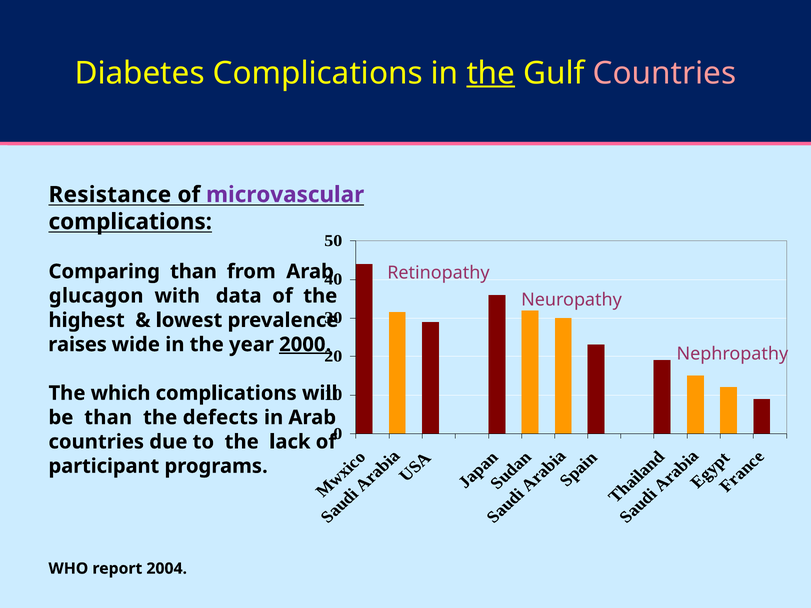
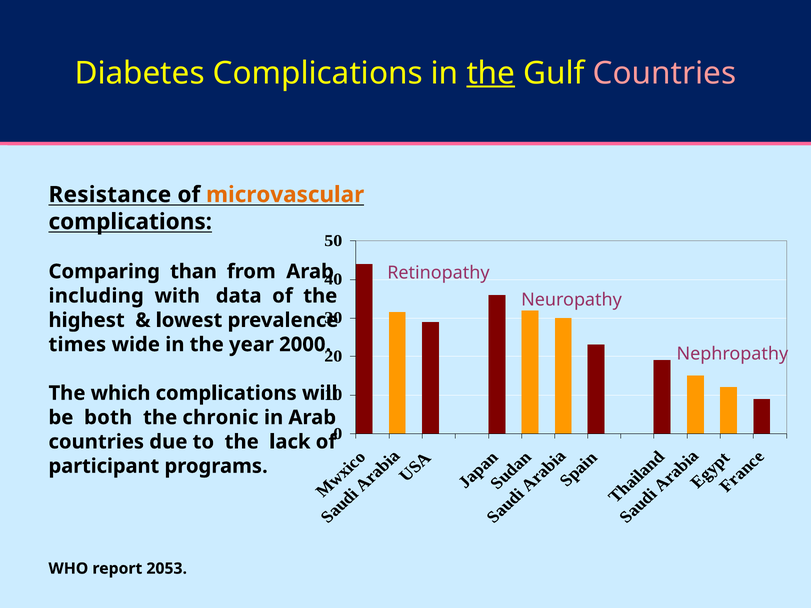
microvascular colour: purple -> orange
glucagon: glucagon -> including
raises: raises -> times
2000 underline: present -> none
be than: than -> both
defects: defects -> chronic
2004: 2004 -> 2053
